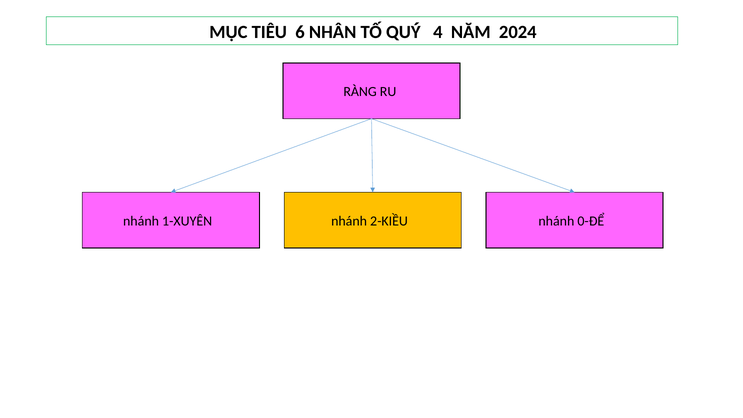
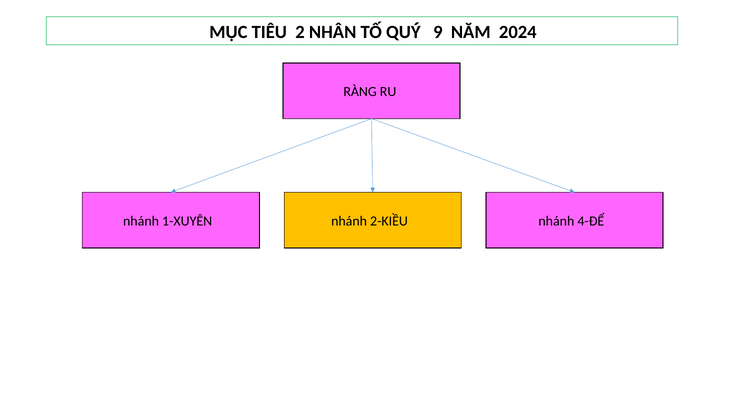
6: 6 -> 2
4: 4 -> 9
0-ĐỂ: 0-ĐỂ -> 4-ĐỂ
